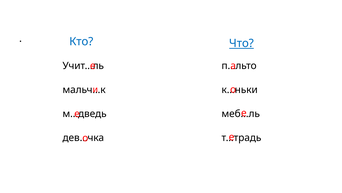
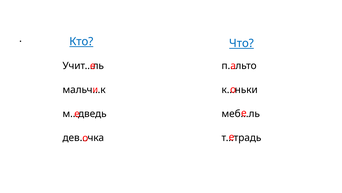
Кто underline: none -> present
